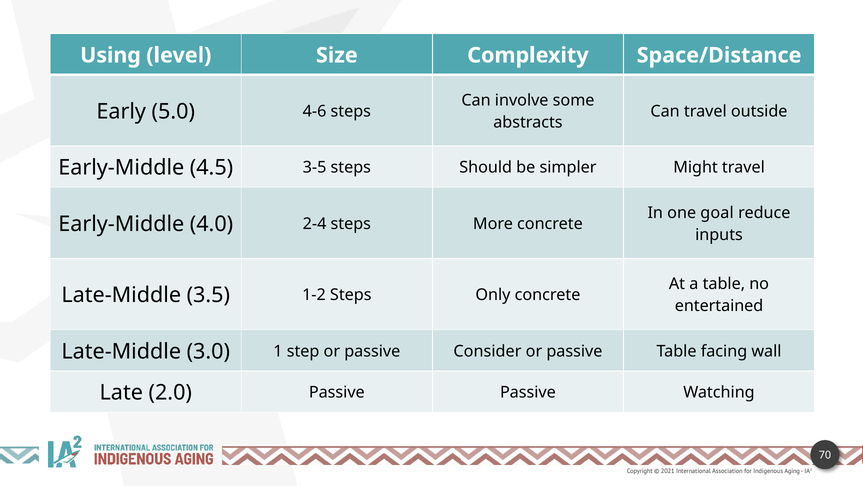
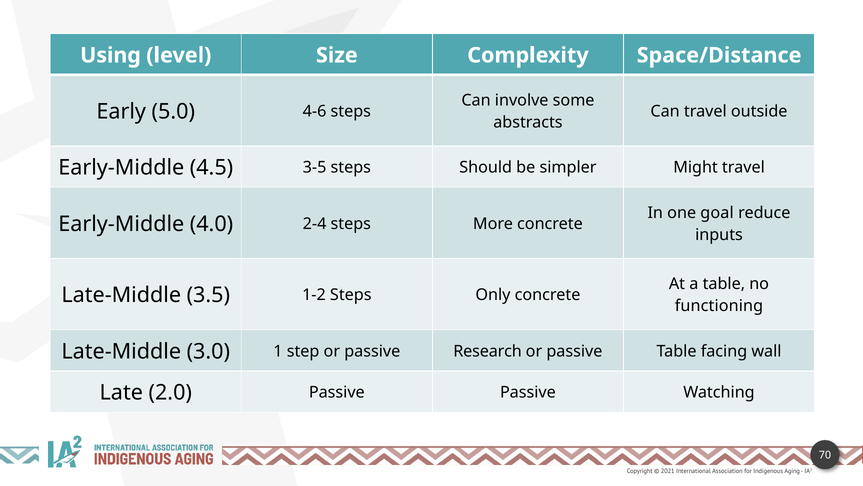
entertained: entertained -> functioning
Consider: Consider -> Research
